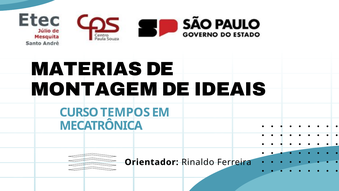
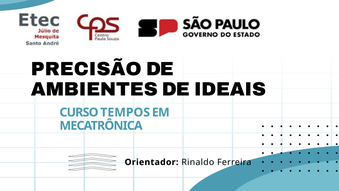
MATERIAS: MATERIAS -> PRECISÃO
MONTAGEM: MONTAGEM -> AMBIENTES
